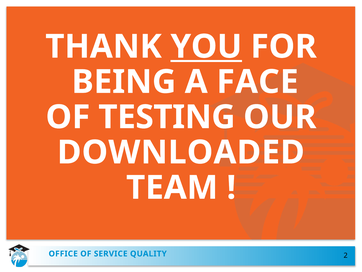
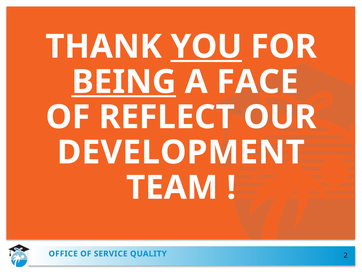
BEING underline: none -> present
TESTING: TESTING -> REFLECT
DOWNLOADED: DOWNLOADED -> DEVELOPMENT
